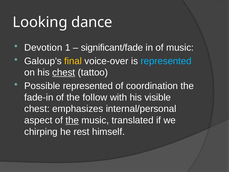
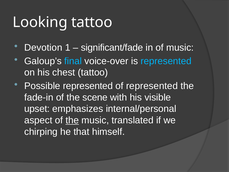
Looking dance: dance -> tattoo
final colour: yellow -> light blue
chest at (64, 72) underline: present -> none
of coordination: coordination -> represented
follow: follow -> scene
chest at (37, 109): chest -> upset
rest: rest -> that
